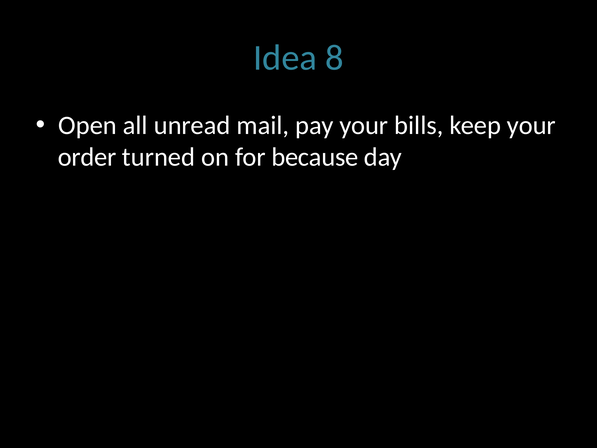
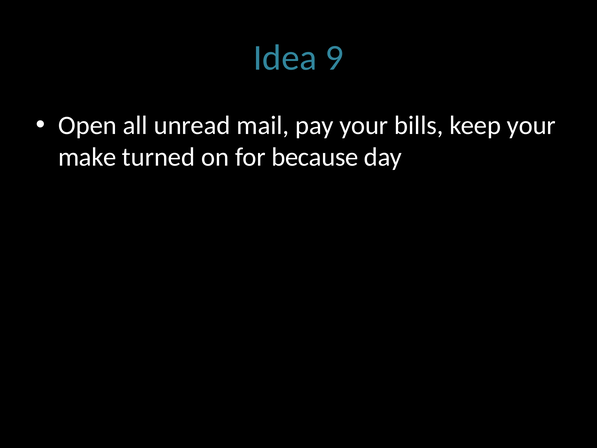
8: 8 -> 9
order: order -> make
